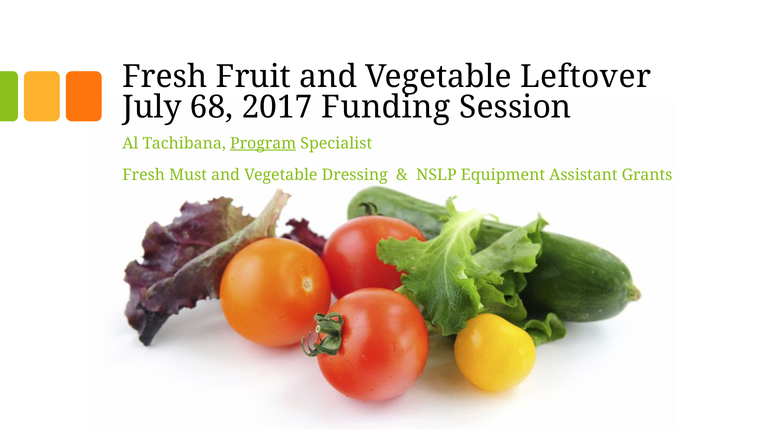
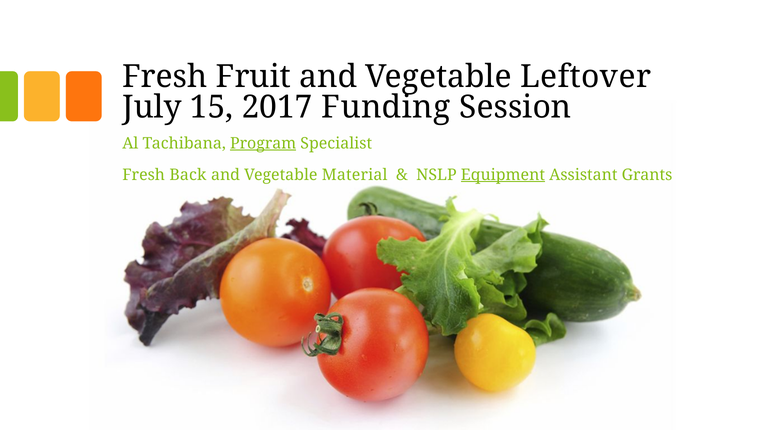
68: 68 -> 15
Must: Must -> Back
Dressing: Dressing -> Material
Equipment underline: none -> present
